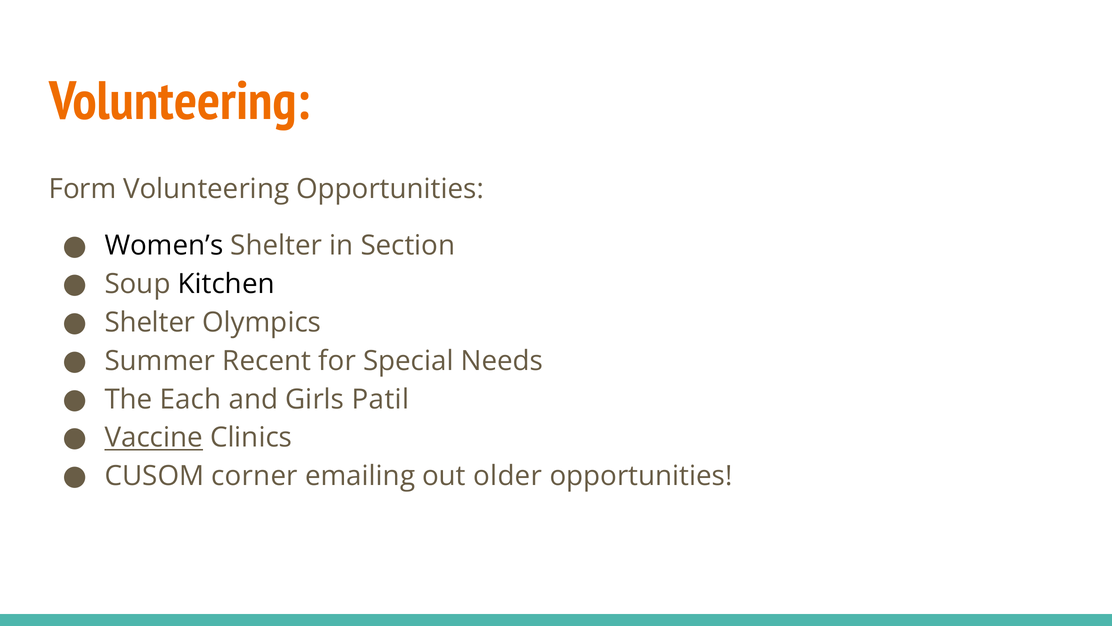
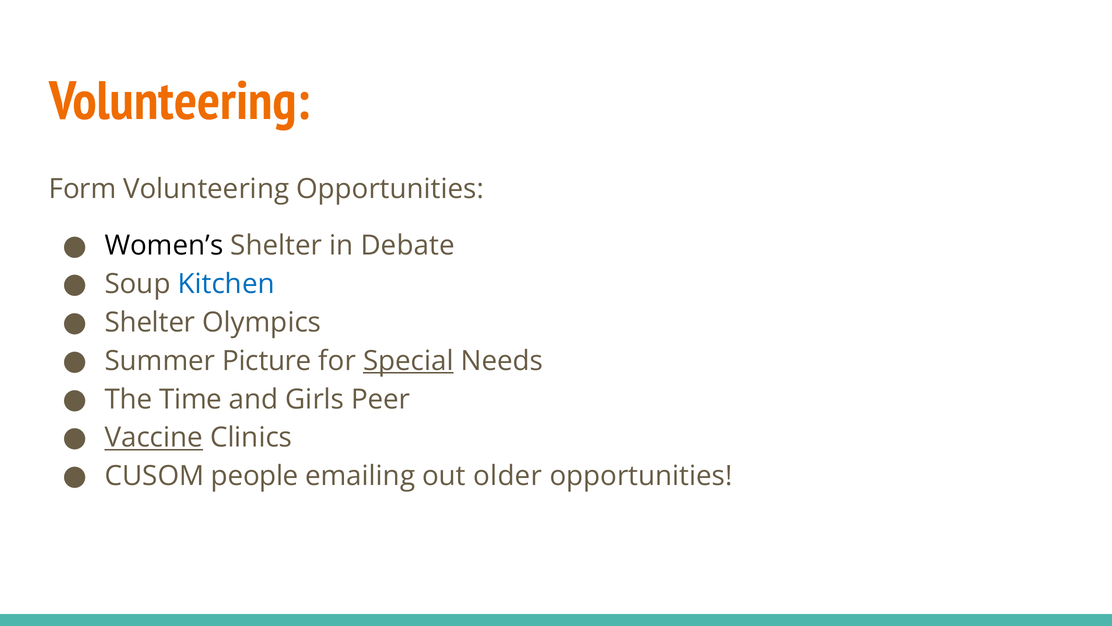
Section: Section -> Debate
Kitchen colour: black -> blue
Recent: Recent -> Picture
Special underline: none -> present
Each: Each -> Time
Patil: Patil -> Peer
corner: corner -> people
